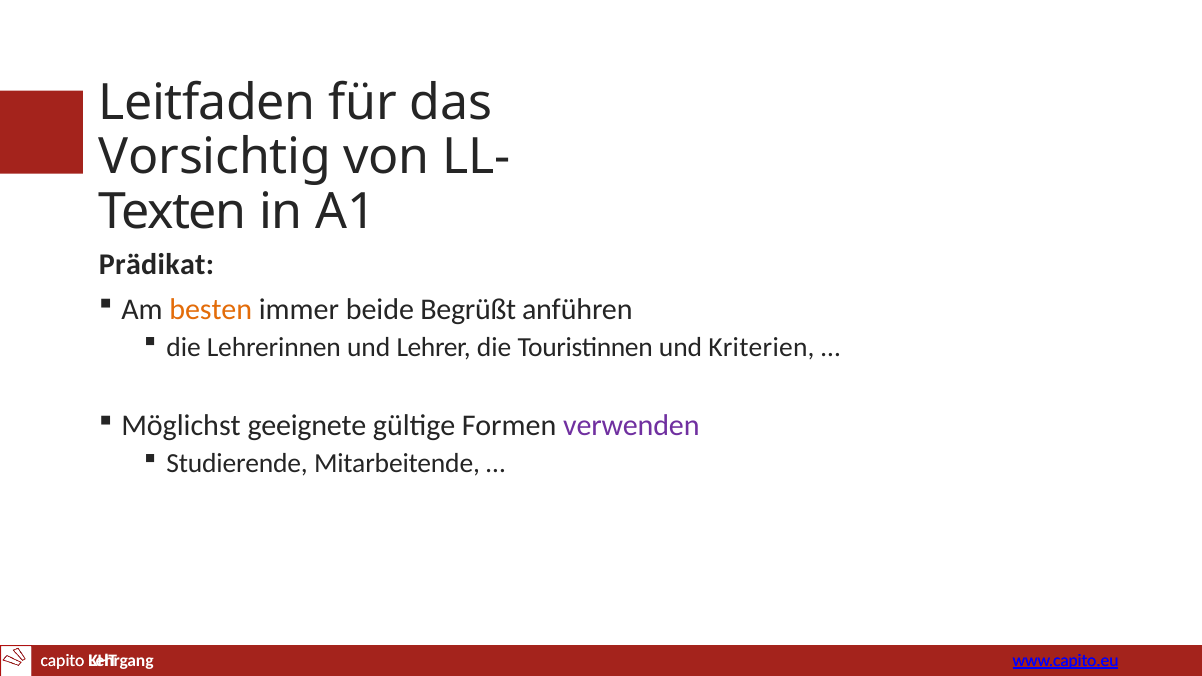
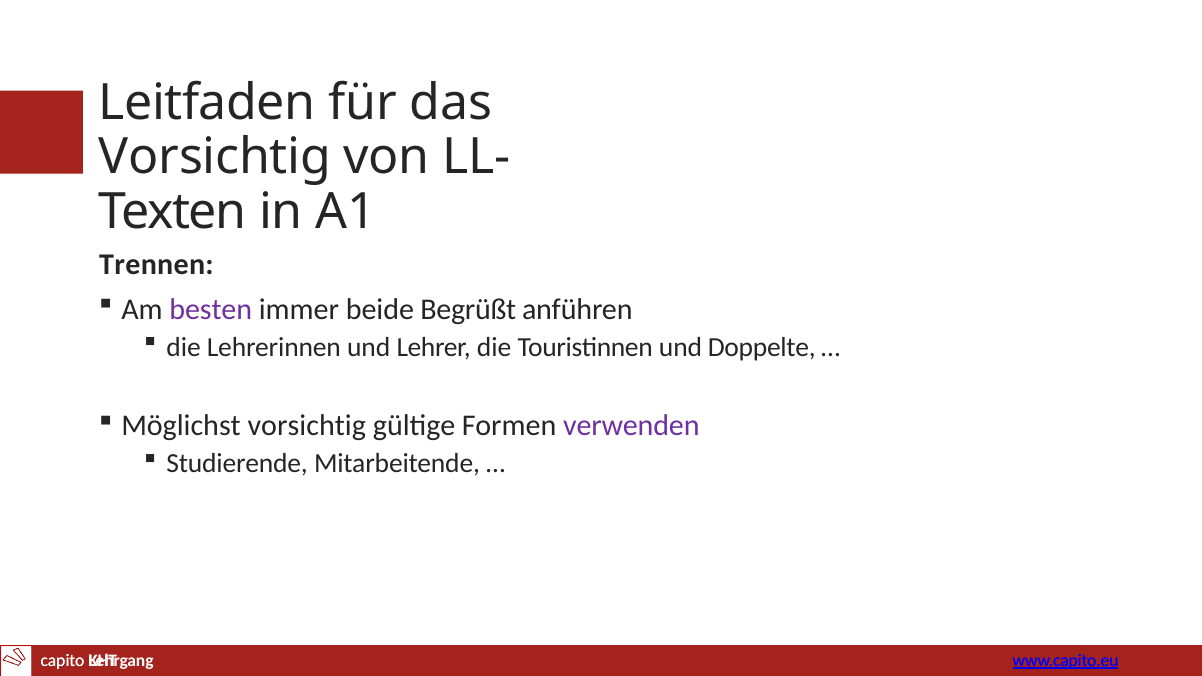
Prädikat: Prädikat -> Trennen
besten colour: orange -> purple
Kriterien: Kriterien -> Doppelte
Möglichst geeignete: geeignete -> vorsichtig
